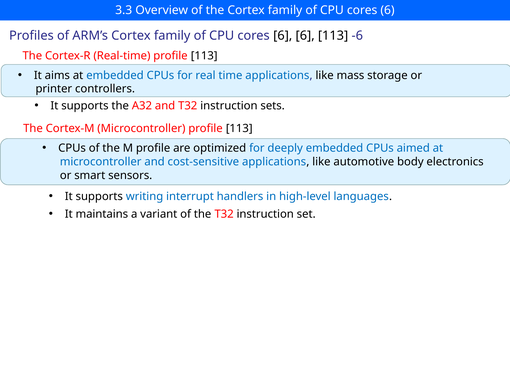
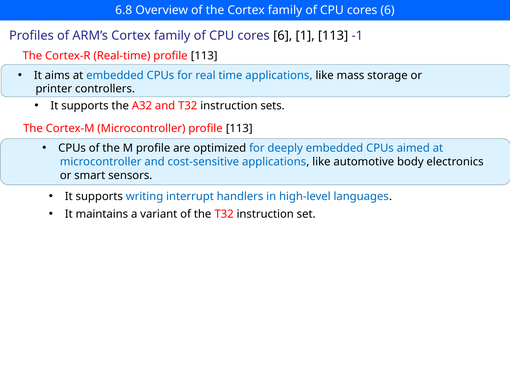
3.3: 3.3 -> 6.8
6 6: 6 -> 1
-6: -6 -> -1
